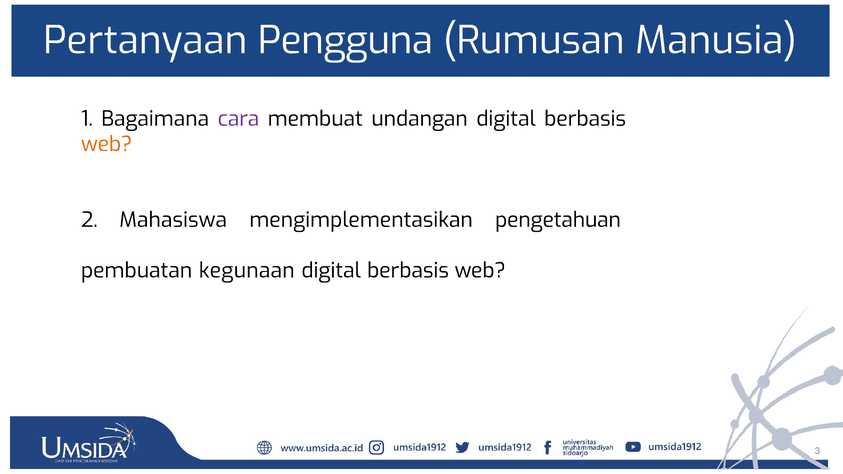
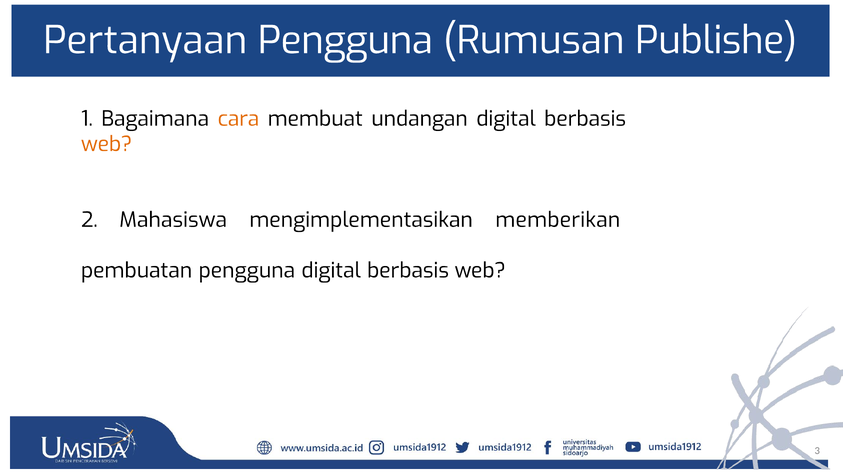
Manusia: Manusia -> Publishe
cara colour: purple -> orange
pengetahuan: pengetahuan -> memberikan
pembuatan kegunaan: kegunaan -> pengguna
